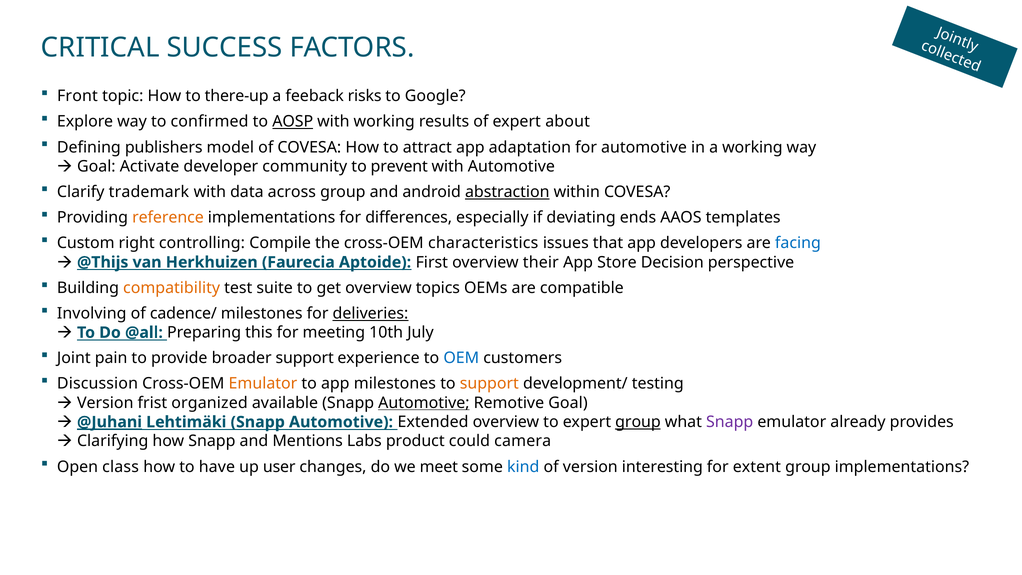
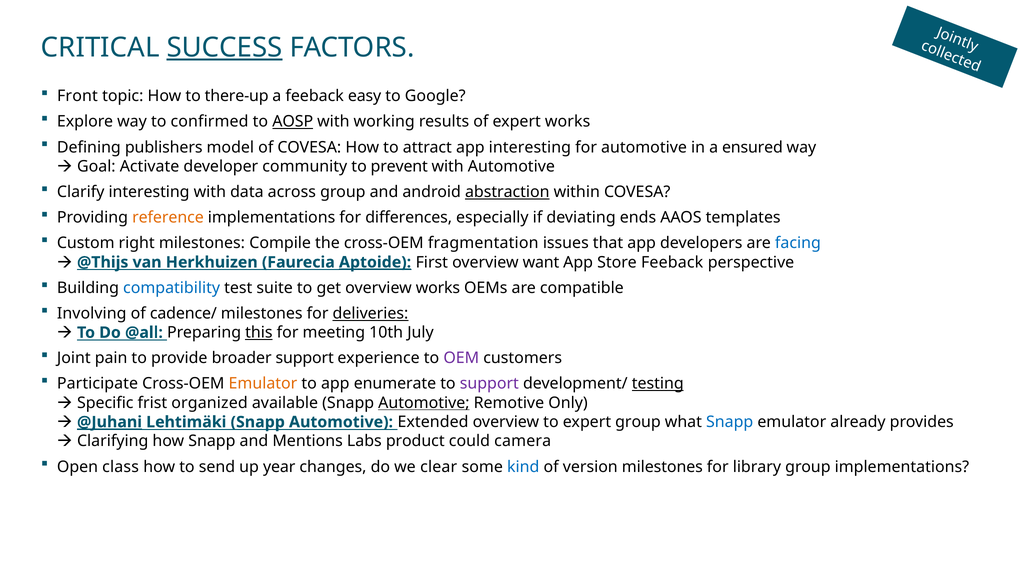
SUCCESS underline: none -> present
risks: risks -> easy
expert about: about -> works
app adaptation: adaptation -> interesting
a working: working -> ensured
Clarify trademark: trademark -> interesting
right controlling: controlling -> milestones
characteristics: characteristics -> fragmentation
Aptoide underline: none -> present
their: their -> want
Store Decision: Decision -> Feeback
compatibility colour: orange -> blue
overview topics: topics -> works
this underline: none -> present
OEM colour: blue -> purple
Discussion: Discussion -> Participate
app milestones: milestones -> enumerate
support at (489, 384) colour: orange -> purple
testing underline: none -> present
Version at (105, 403): Version -> Specific
Remotive Goal: Goal -> Only
group at (638, 422) underline: present -> none
Snapp at (730, 422) colour: purple -> blue
have: have -> send
user: user -> year
meet: meet -> clear
version interesting: interesting -> milestones
extent: extent -> library
